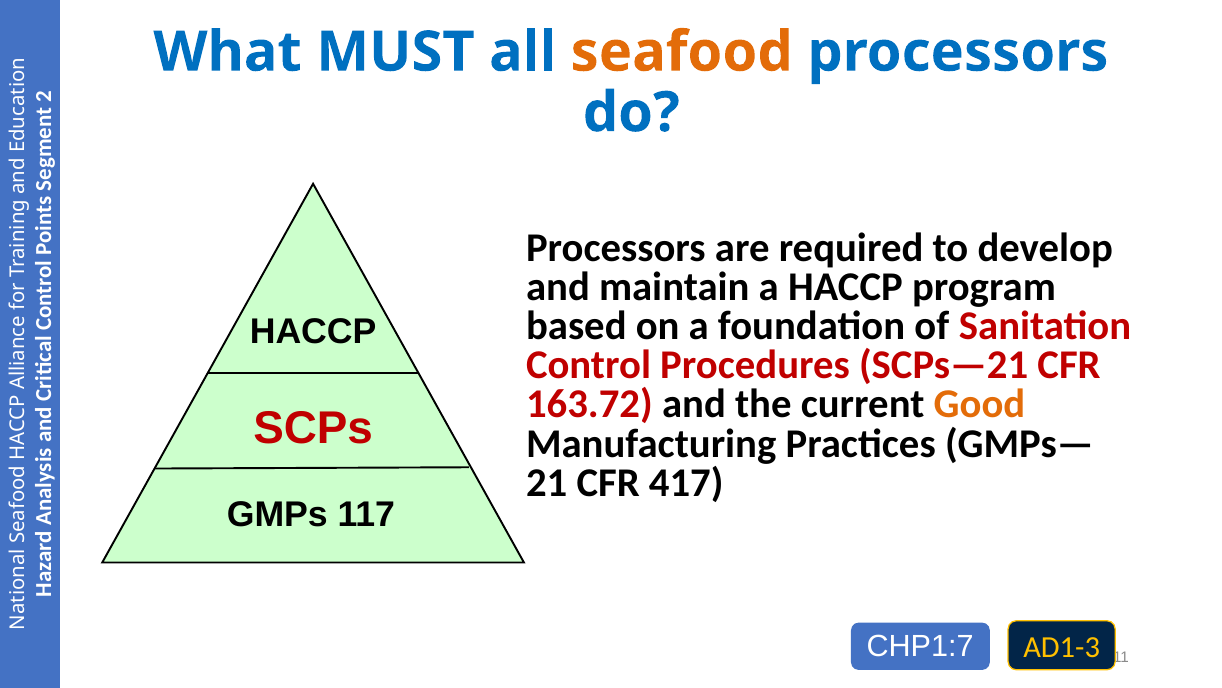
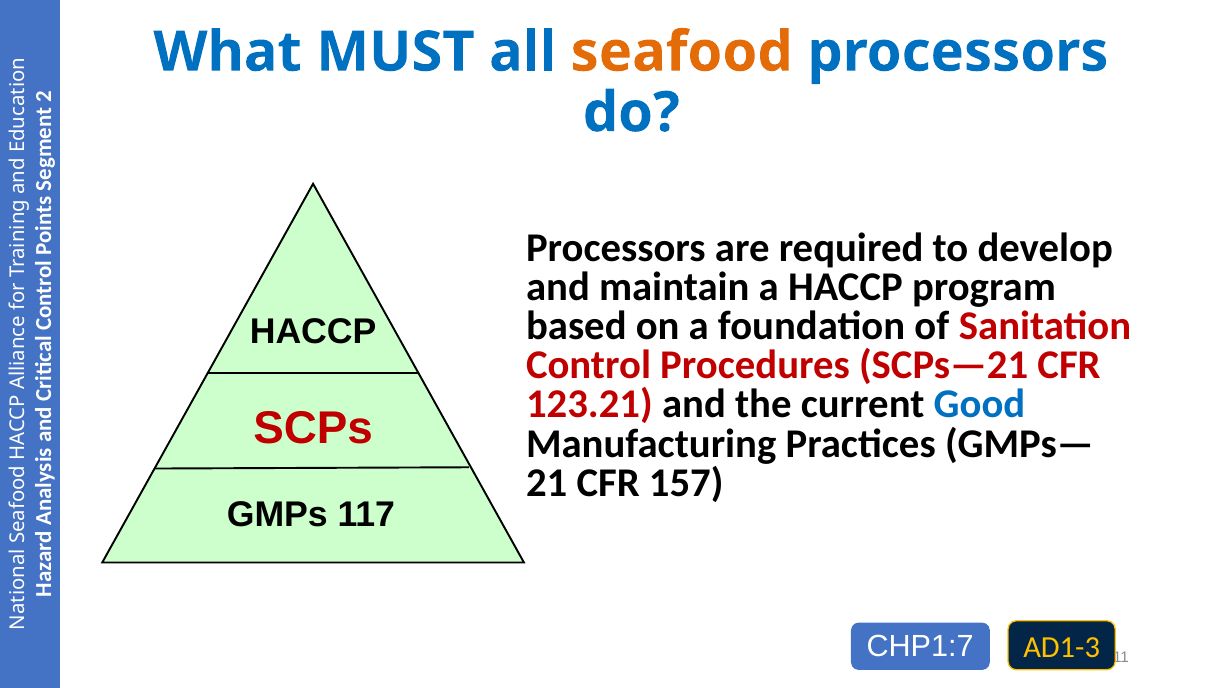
163.72: 163.72 -> 123.21
Good colour: orange -> blue
417: 417 -> 157
